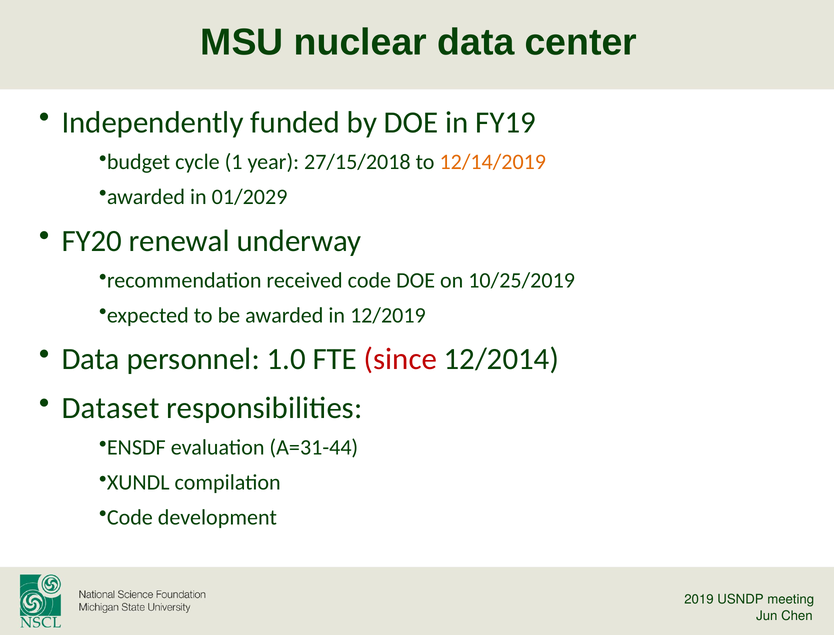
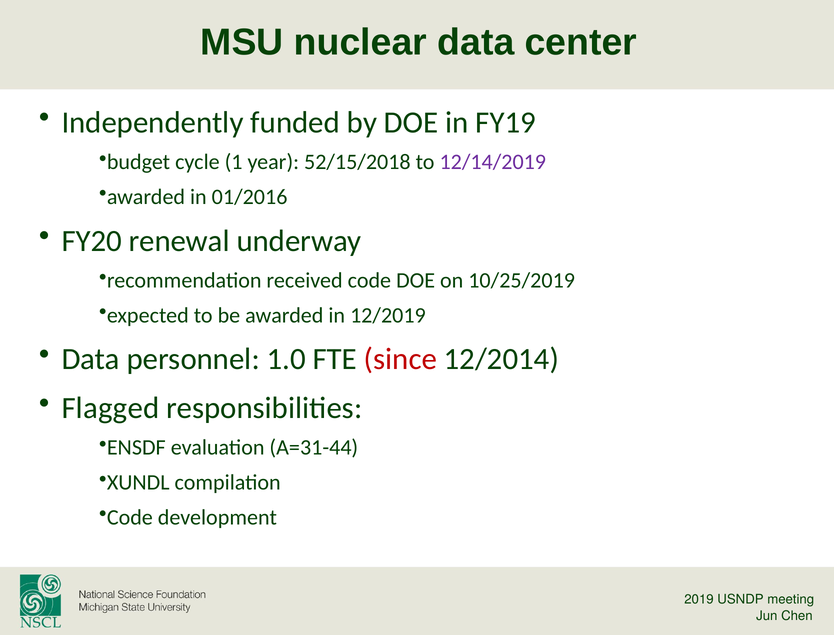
27/15/2018: 27/15/2018 -> 52/15/2018
12/14/2019 colour: orange -> purple
01/2029: 01/2029 -> 01/2016
Dataset: Dataset -> Flagged
